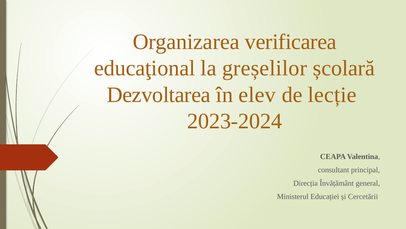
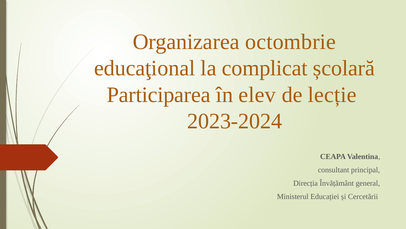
verificarea: verificarea -> octombrie
greșelilor: greșelilor -> complicat
Dezvoltarea: Dezvoltarea -> Participarea
